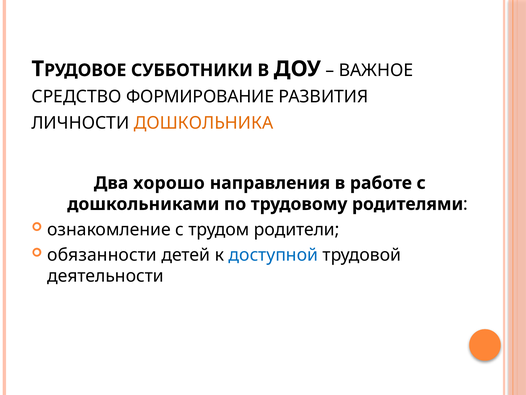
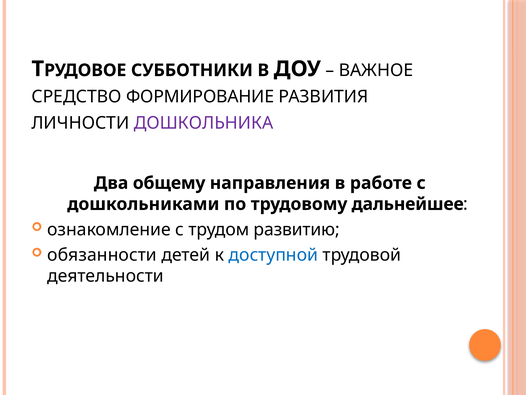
ДОШКОЛЬНИКА colour: orange -> purple
хорошо: хорошо -> общему
родителями: родителями -> дальнейшее
родители: родители -> развитию
